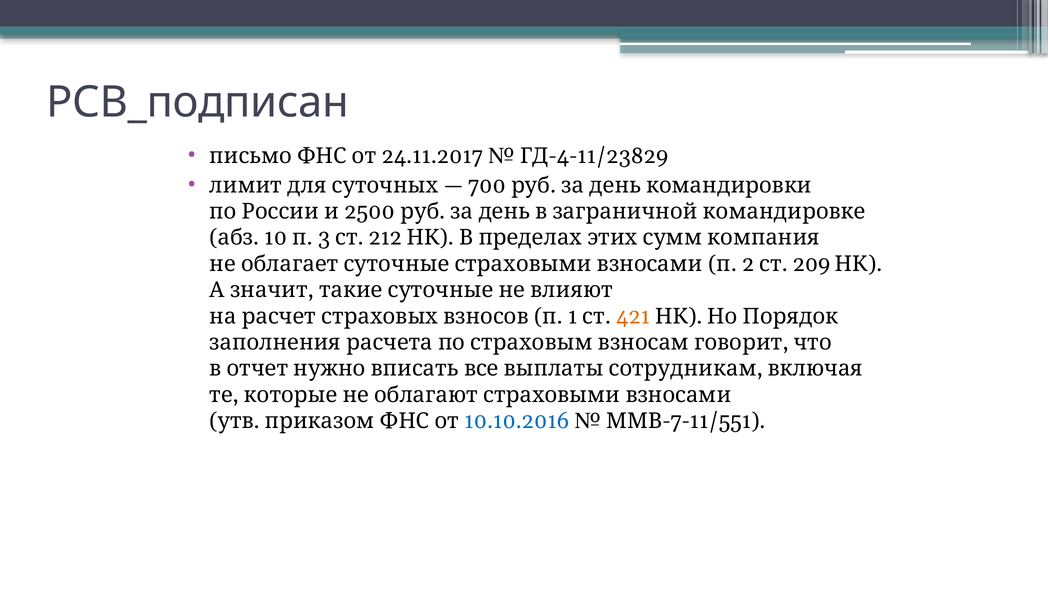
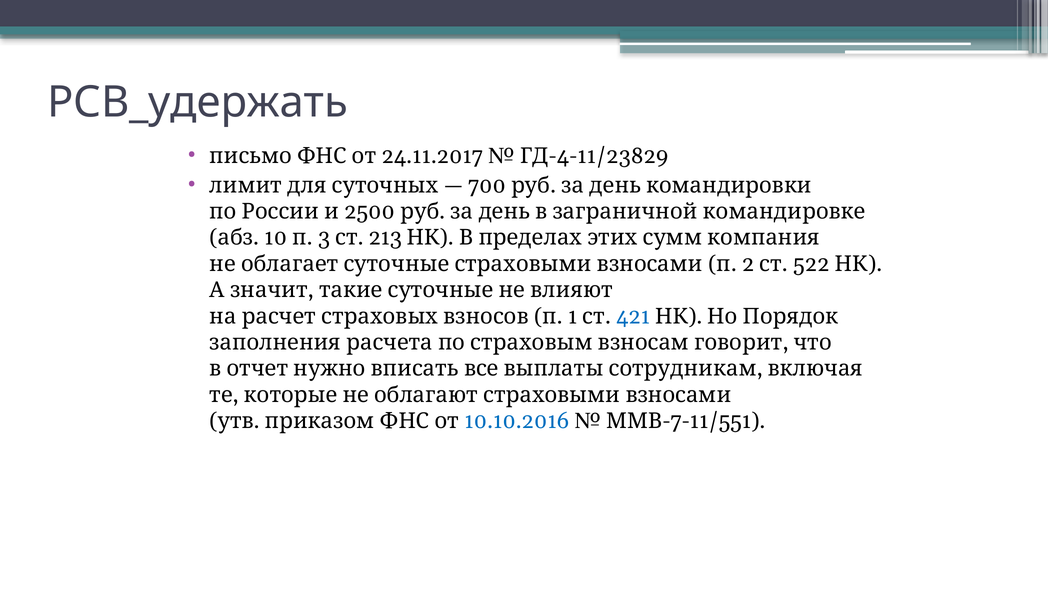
РСВ_подписан: РСВ_подписан -> РСВ_удержать
212: 212 -> 213
209: 209 -> 522
421 colour: orange -> blue
